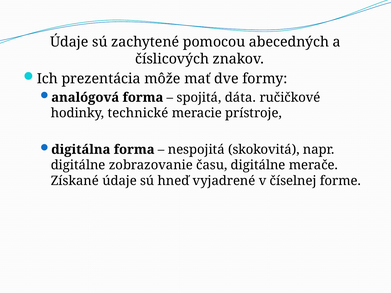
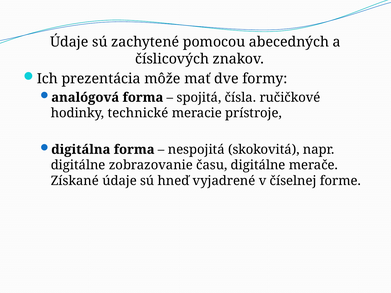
dáta: dáta -> čísla
